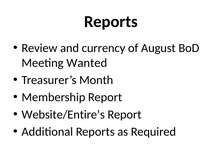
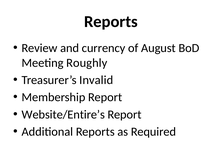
Wanted: Wanted -> Roughly
Month: Month -> Invalid
